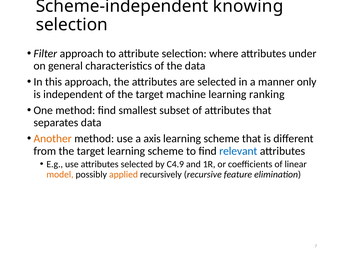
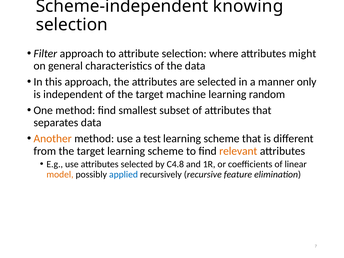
under: under -> might
ranking: ranking -> random
axis: axis -> test
relevant colour: blue -> orange
C4.9: C4.9 -> C4.8
applied colour: orange -> blue
